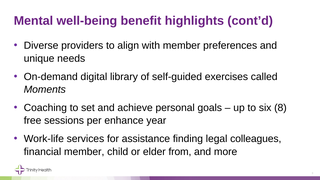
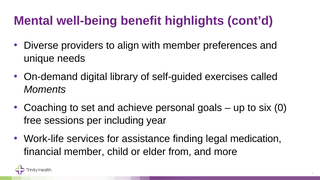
8: 8 -> 0
enhance: enhance -> including
colleagues: colleagues -> medication
